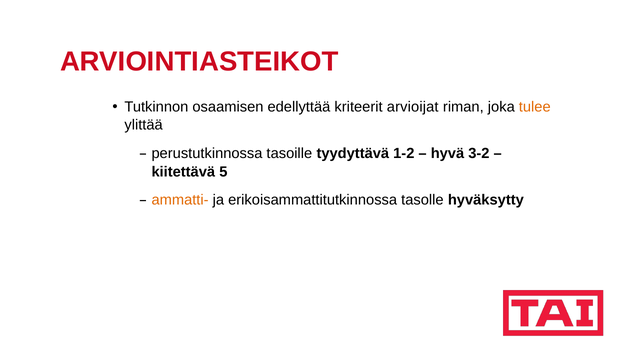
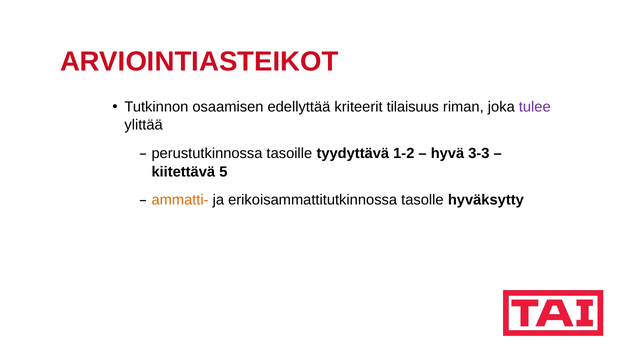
arvioijat: arvioijat -> tilaisuus
tulee colour: orange -> purple
3-2: 3-2 -> 3-3
